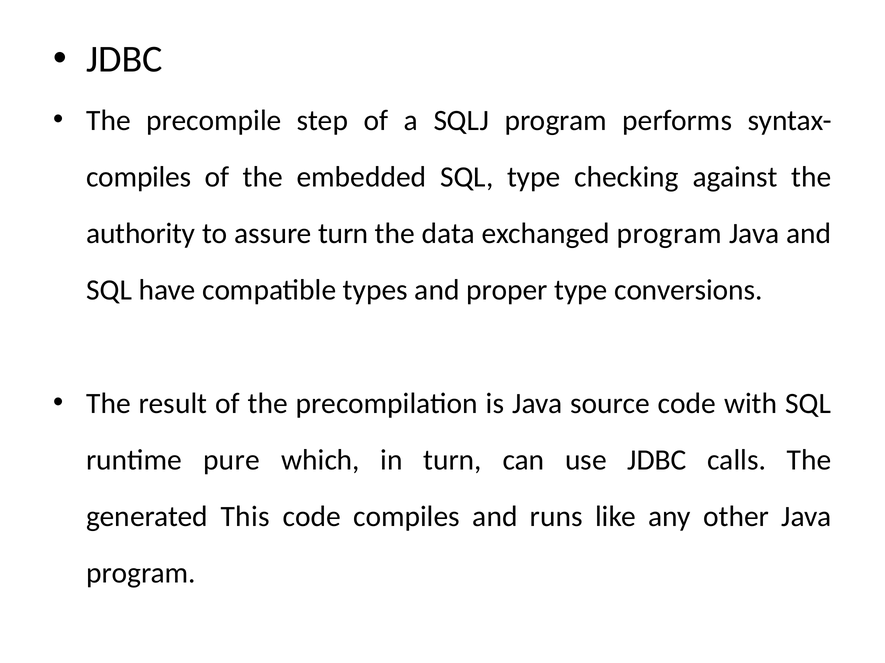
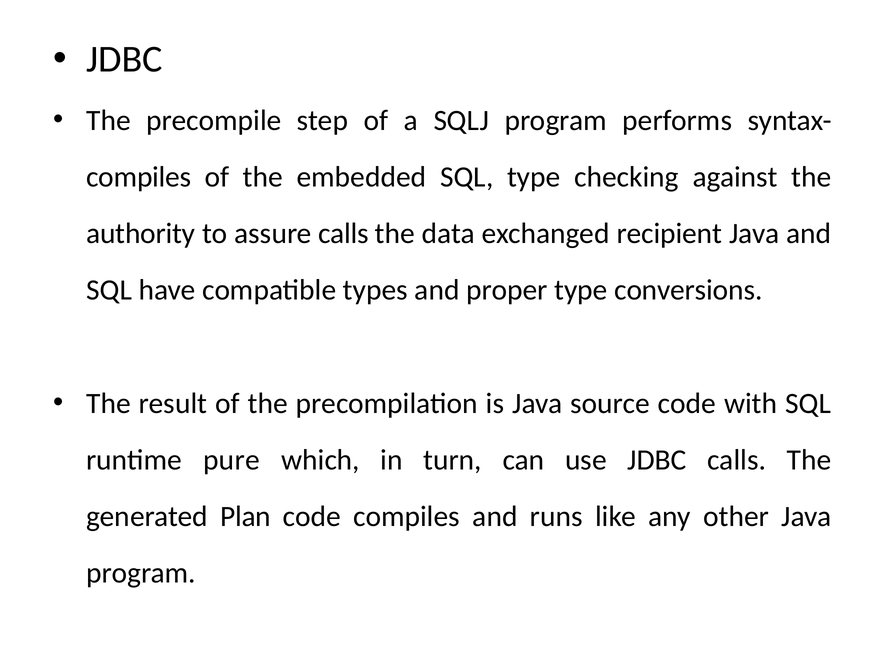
assure turn: turn -> calls
exchanged program: program -> recipient
This: This -> Plan
